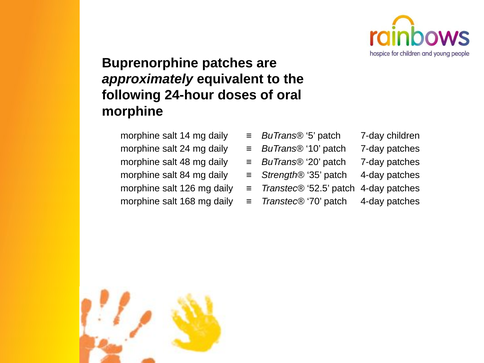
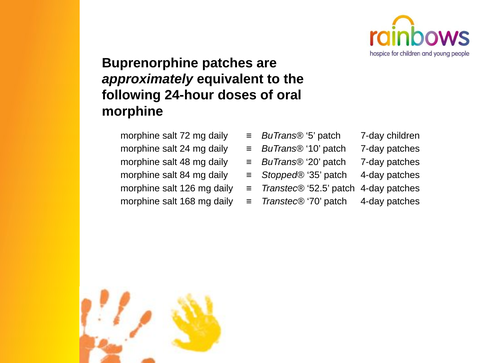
14: 14 -> 72
Strength®: Strength® -> Stopped®
